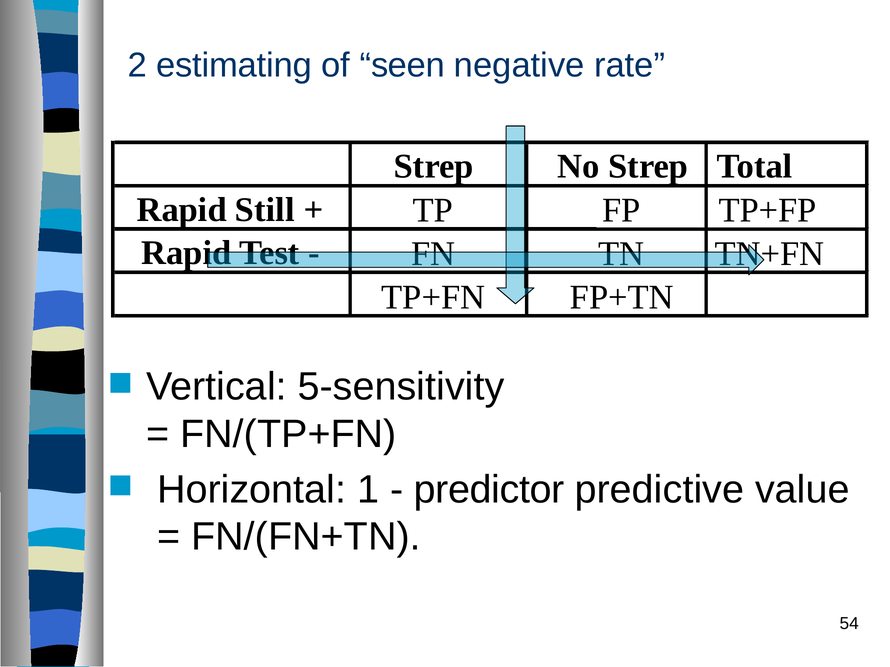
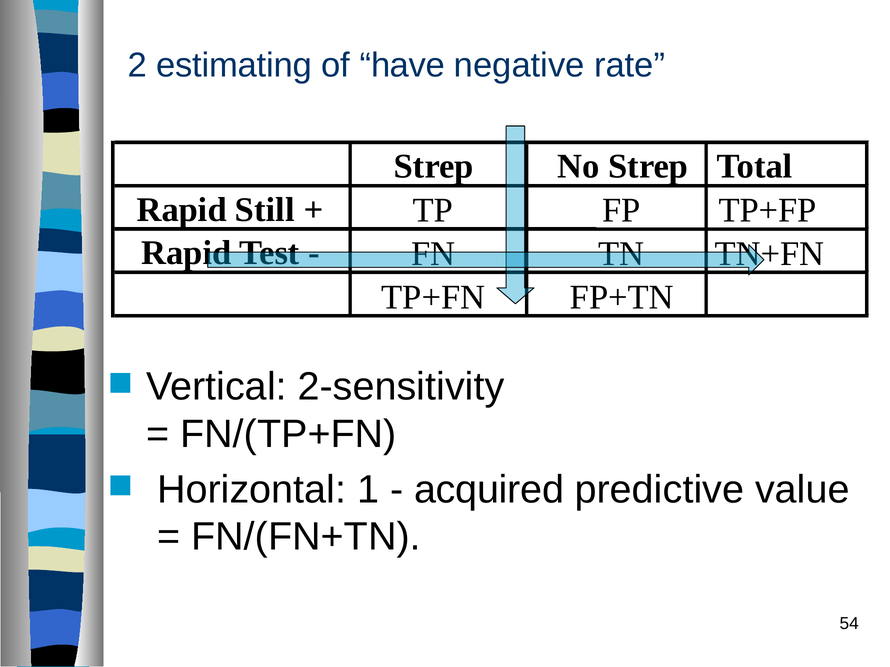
seen: seen -> have
5-sensitivity: 5-sensitivity -> 2-sensitivity
predictor: predictor -> acquired
